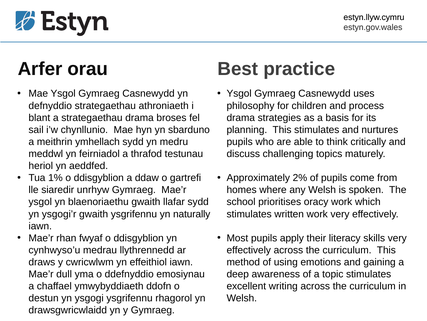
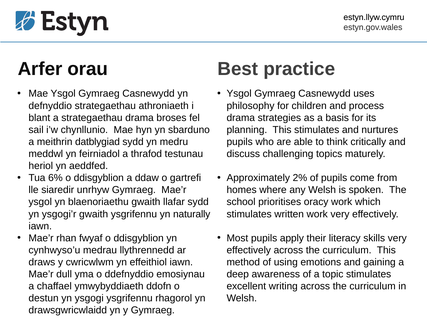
ymhellach: ymhellach -> datblygiad
1%: 1% -> 6%
